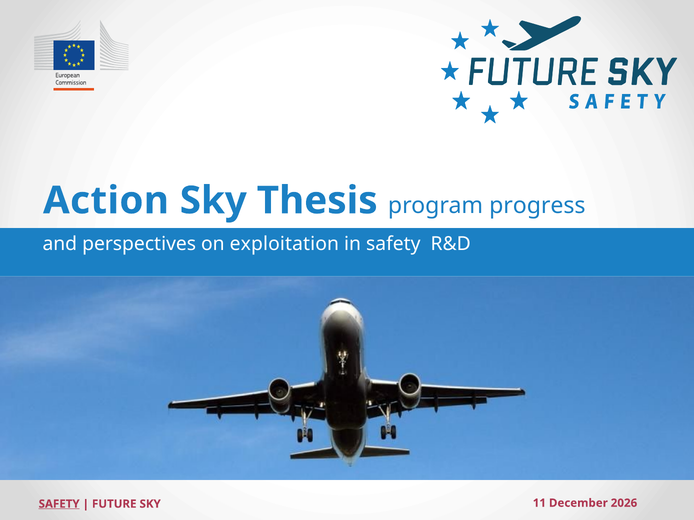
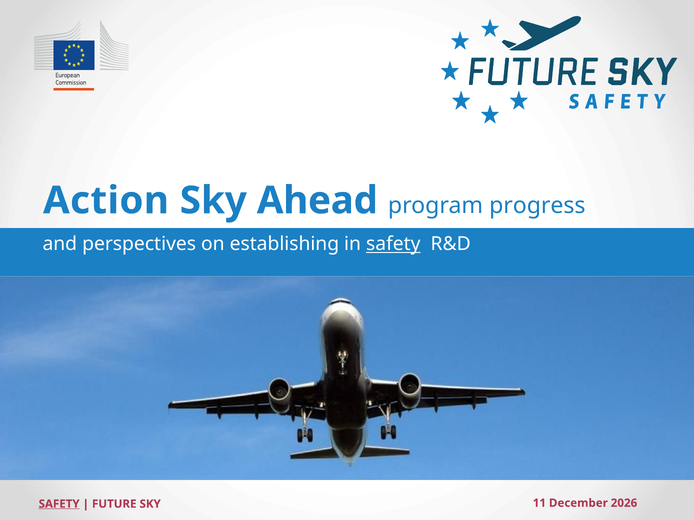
Thesis: Thesis -> Ahead
exploitation: exploitation -> establishing
safety at (393, 244) underline: none -> present
